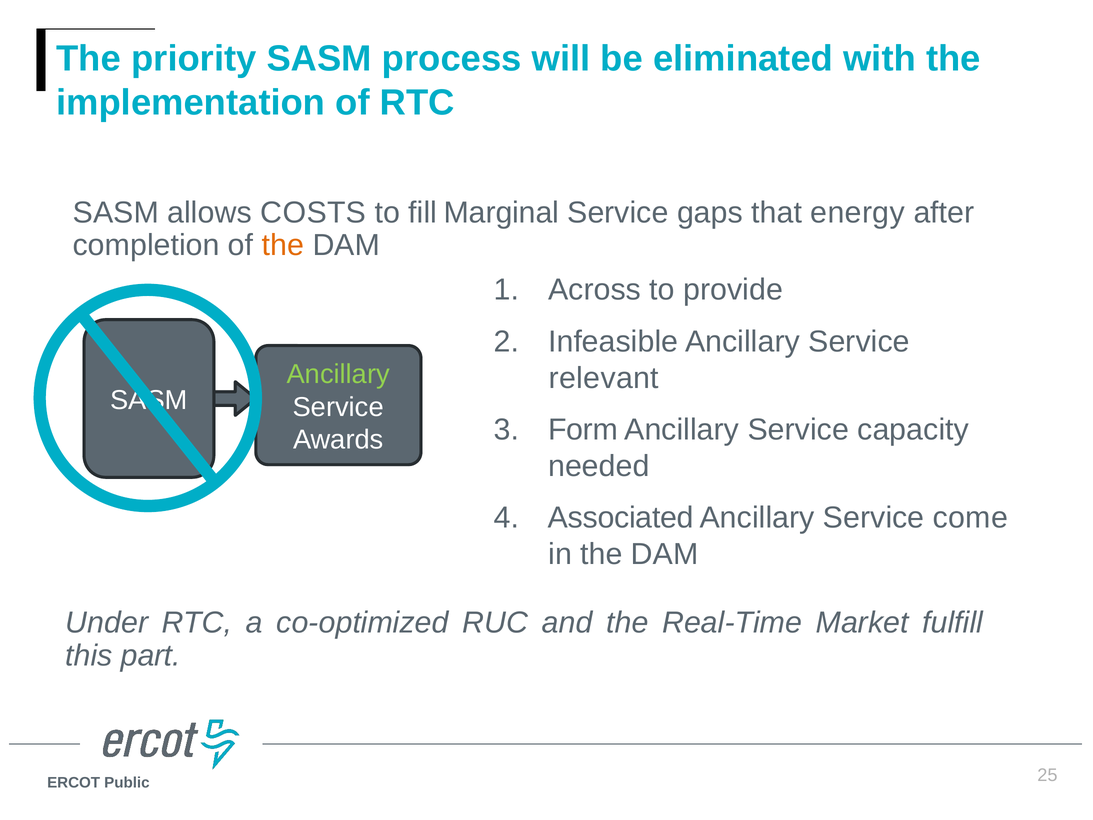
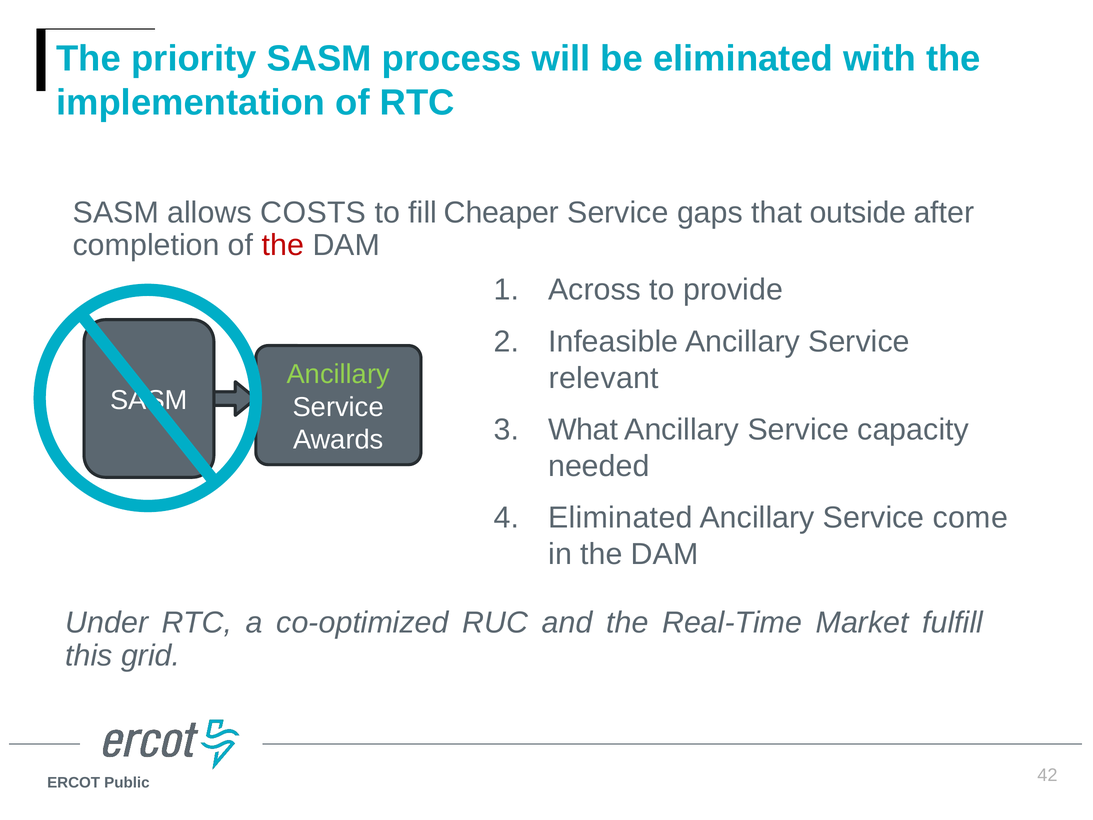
Marginal: Marginal -> Cheaper
energy: energy -> outside
the at (283, 245) colour: orange -> red
Form: Form -> What
Associated at (621, 518): Associated -> Eliminated
part: part -> grid
25: 25 -> 42
